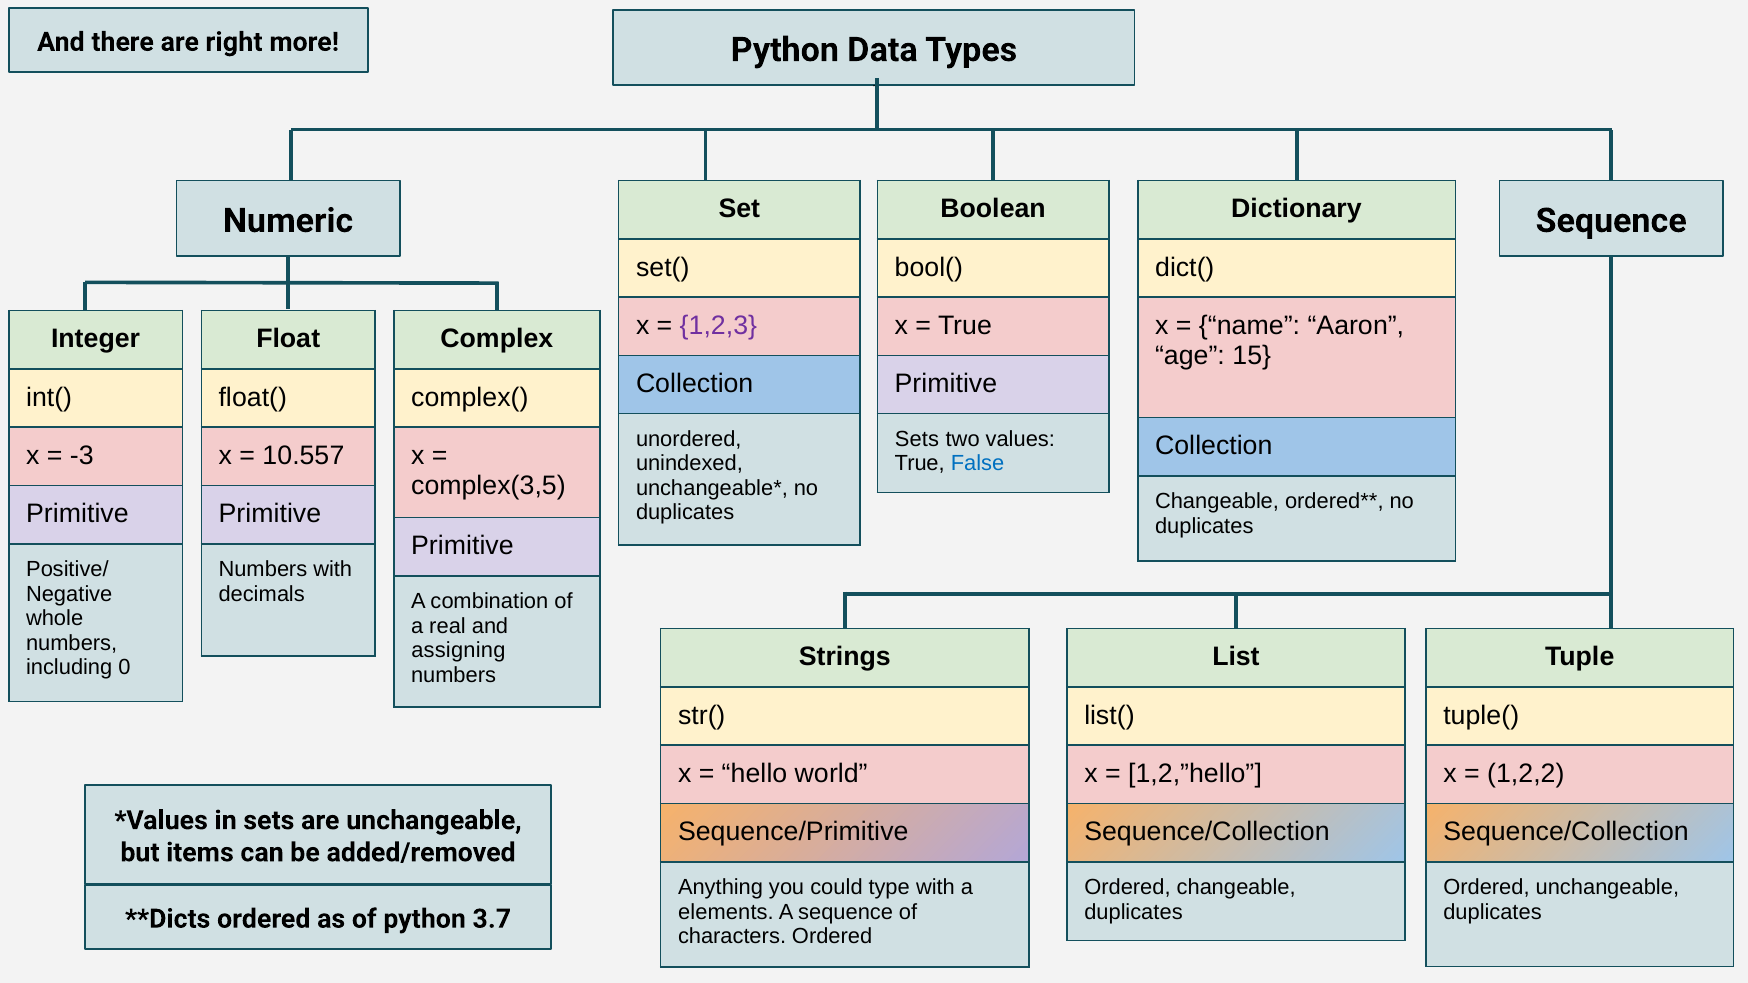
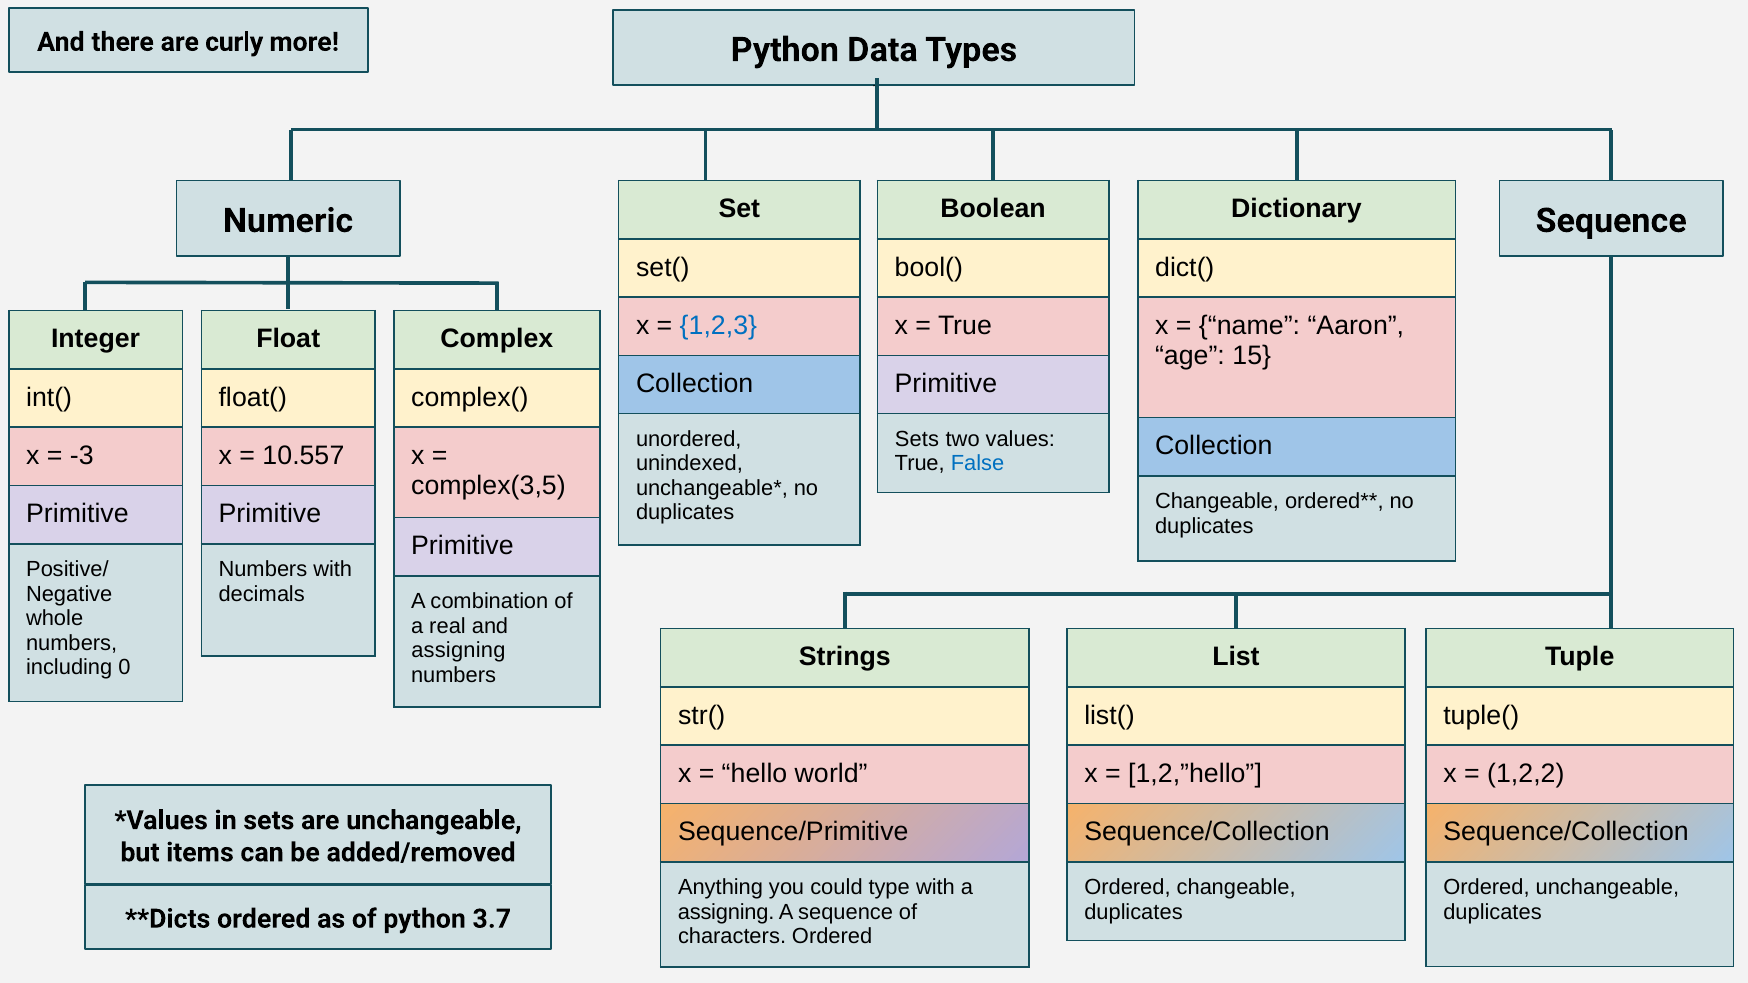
right: right -> curly
1,2,3 colour: purple -> blue
elements at (726, 912): elements -> assigning
